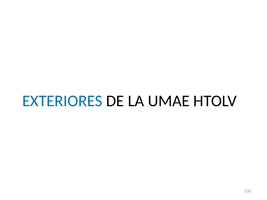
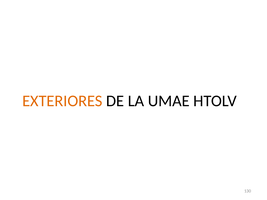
EXTERIORES colour: blue -> orange
